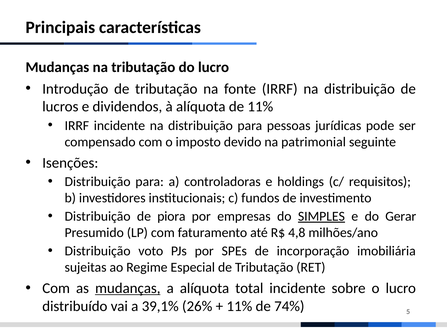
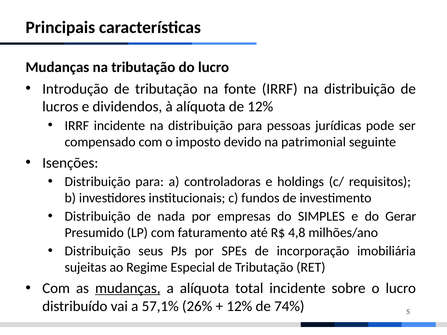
de 11%: 11% -> 12%
piora: piora -> nada
SIMPLES underline: present -> none
voto: voto -> seus
39,1%: 39,1% -> 57,1%
11% at (239, 306): 11% -> 12%
